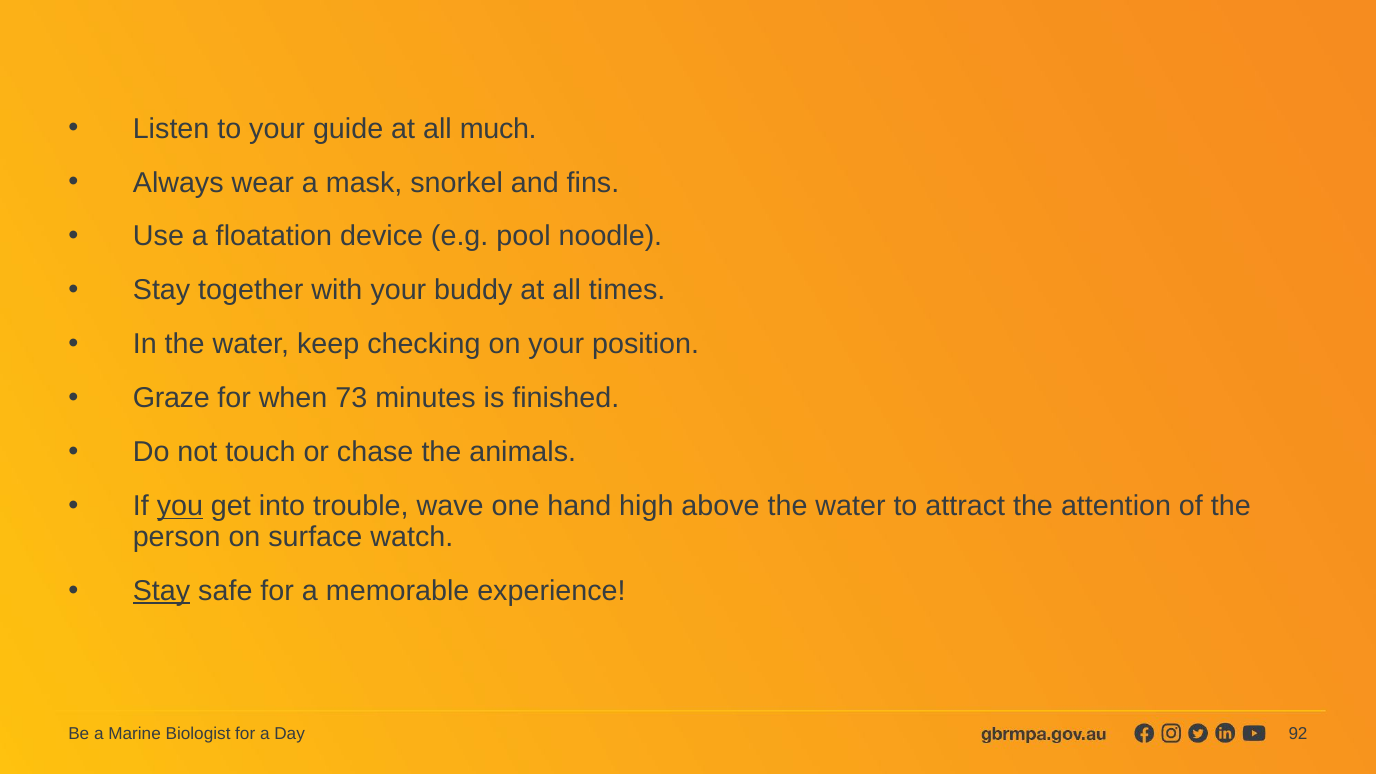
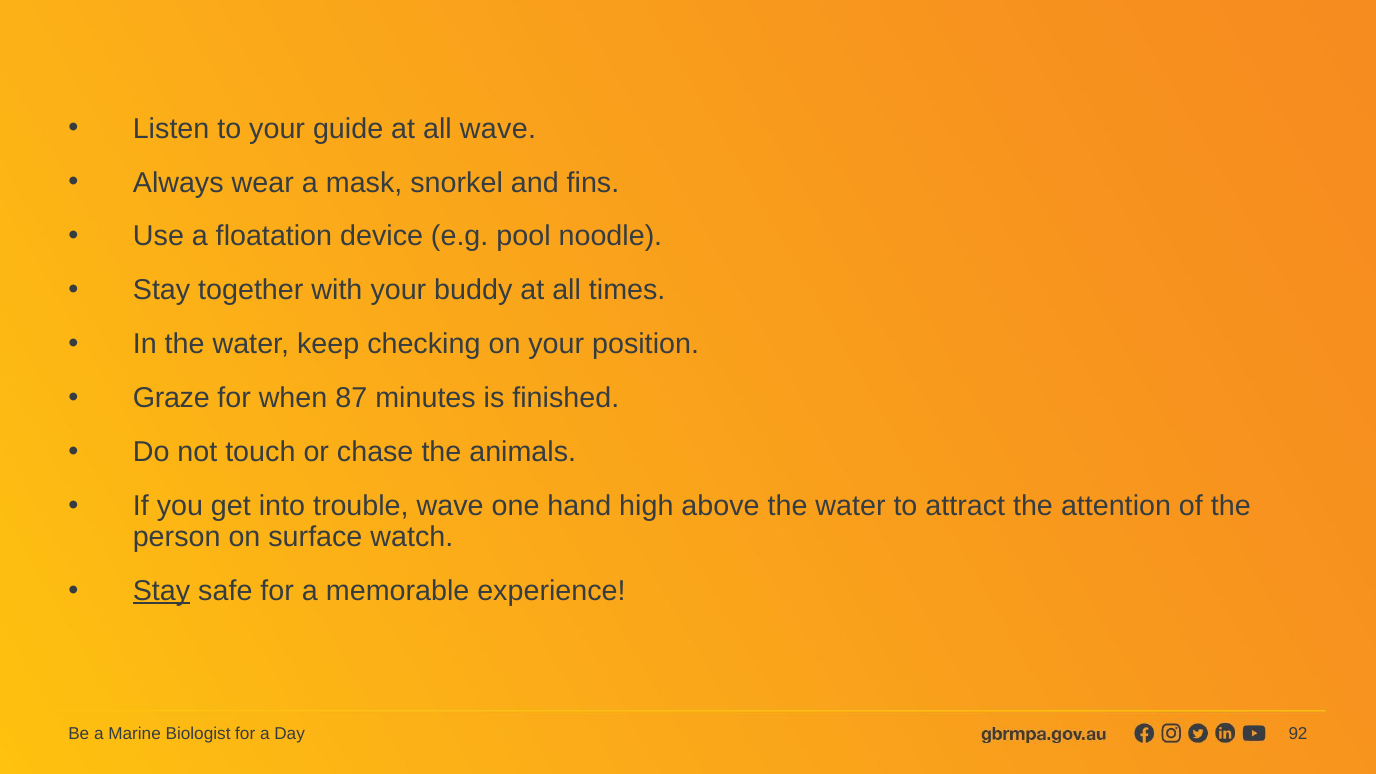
all much: much -> wave
73: 73 -> 87
you underline: present -> none
